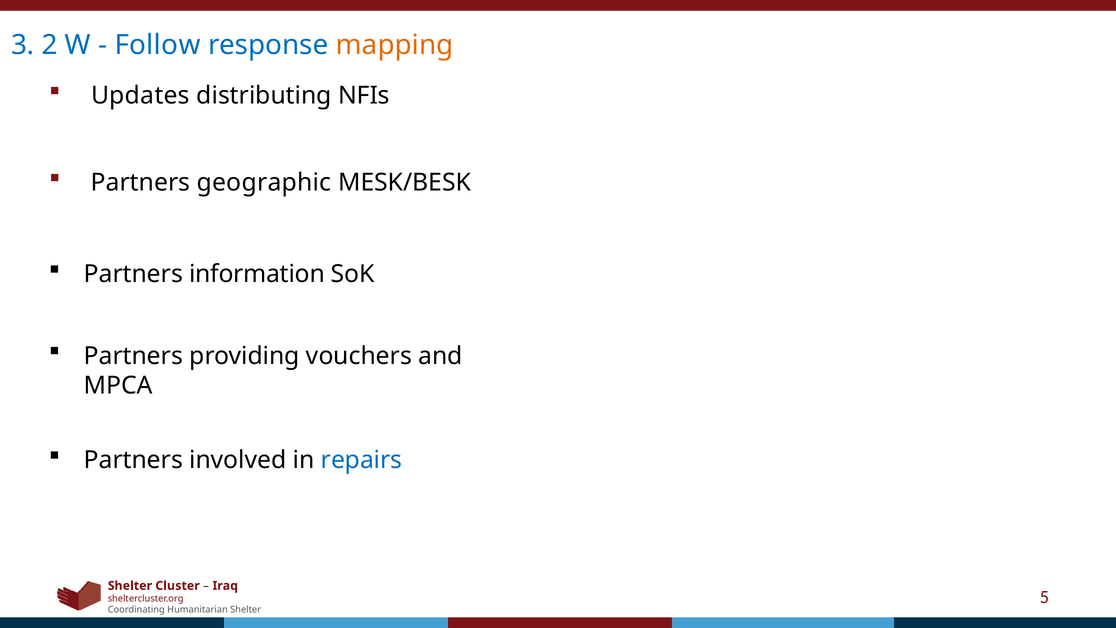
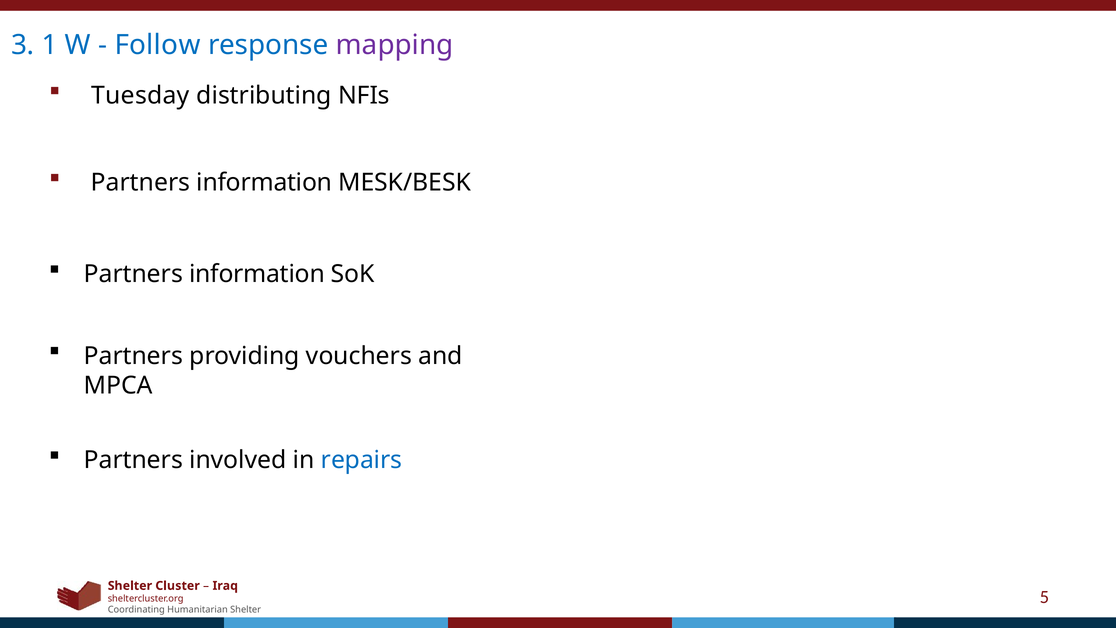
2: 2 -> 1
mapping colour: orange -> purple
Updates: Updates -> Tuesday
geographic at (264, 183): geographic -> information
